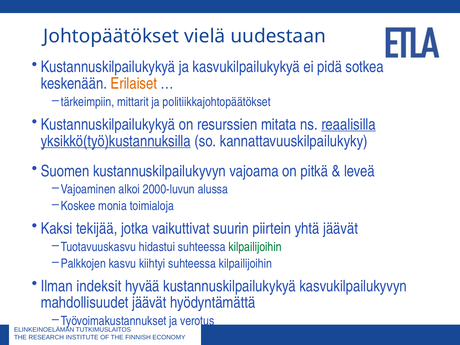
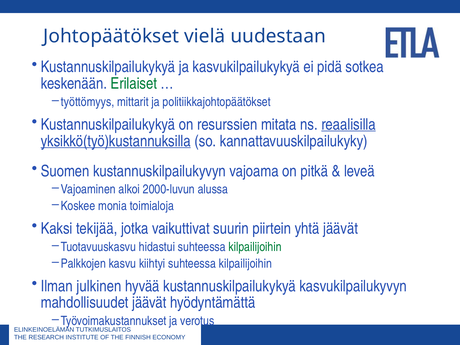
Erilaiset colour: orange -> green
tärkeimpiin: tärkeimpiin -> työttömyys
indeksit: indeksit -> julkinen
